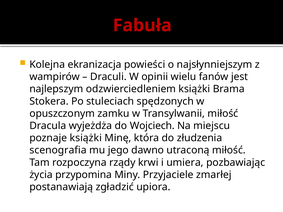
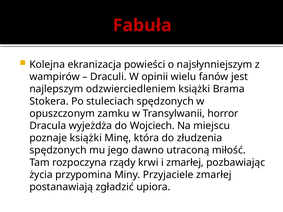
Transylwanii miłość: miłość -> horror
scenografia at (58, 150): scenografia -> spędzonych
i umiera: umiera -> zmarłej
